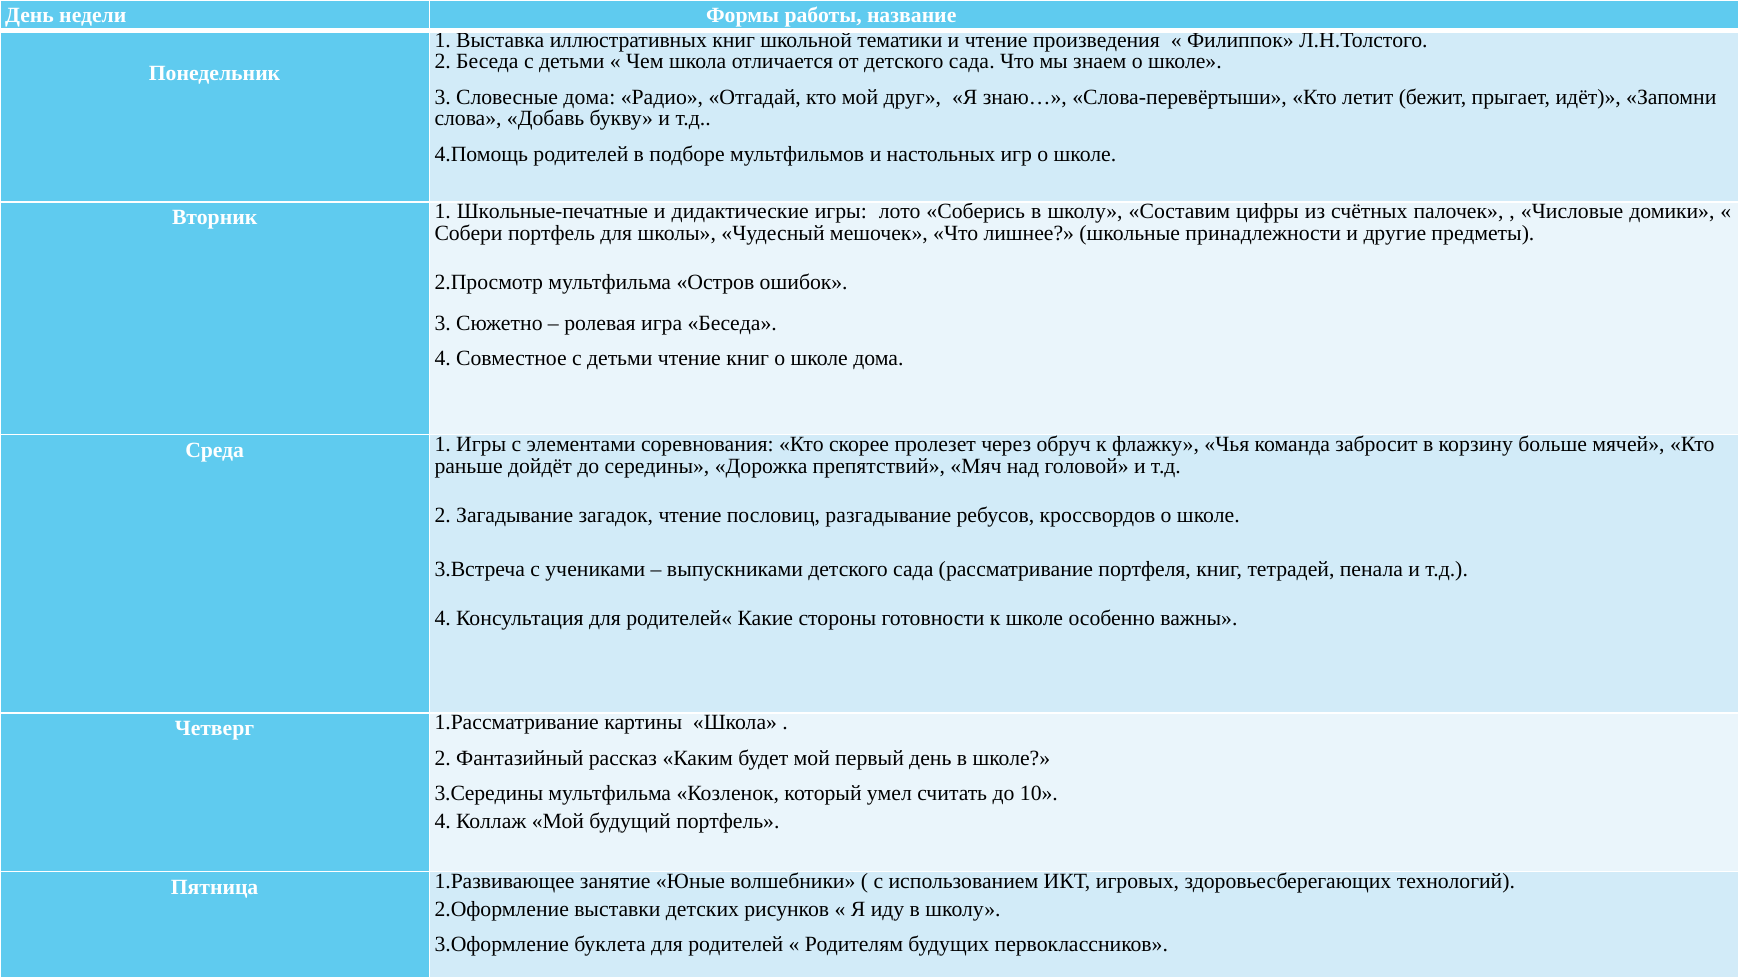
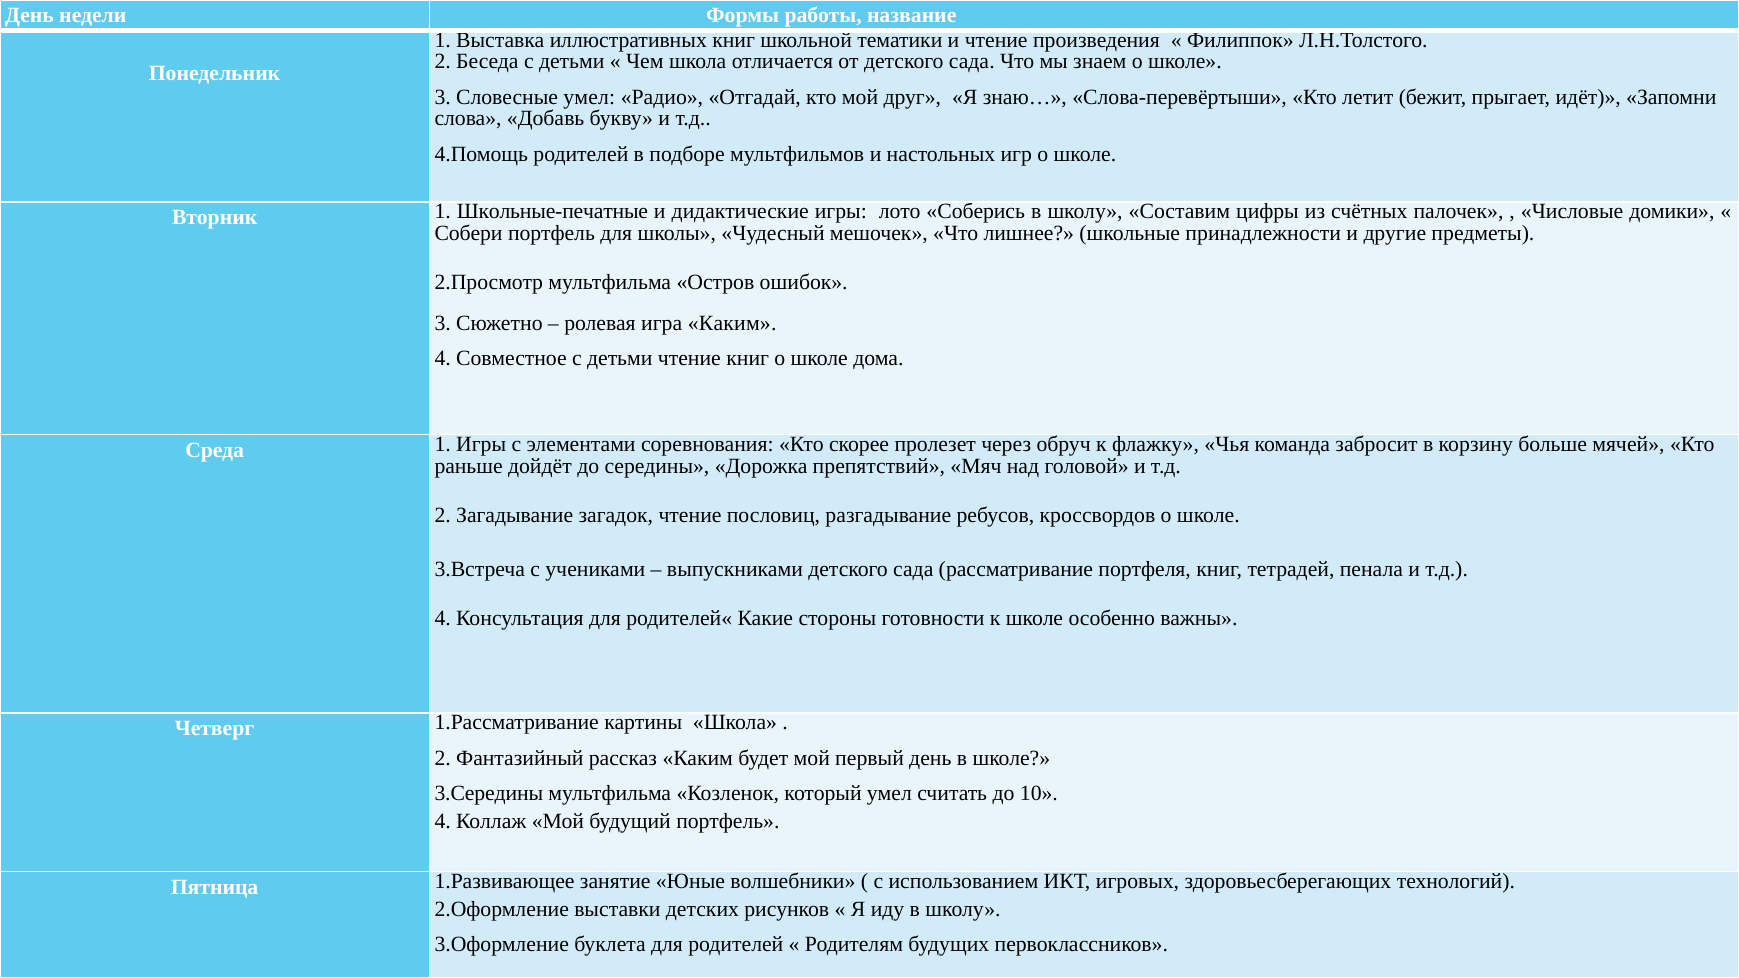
Словесные дома: дома -> умел
игра Беседа: Беседа -> Каким
